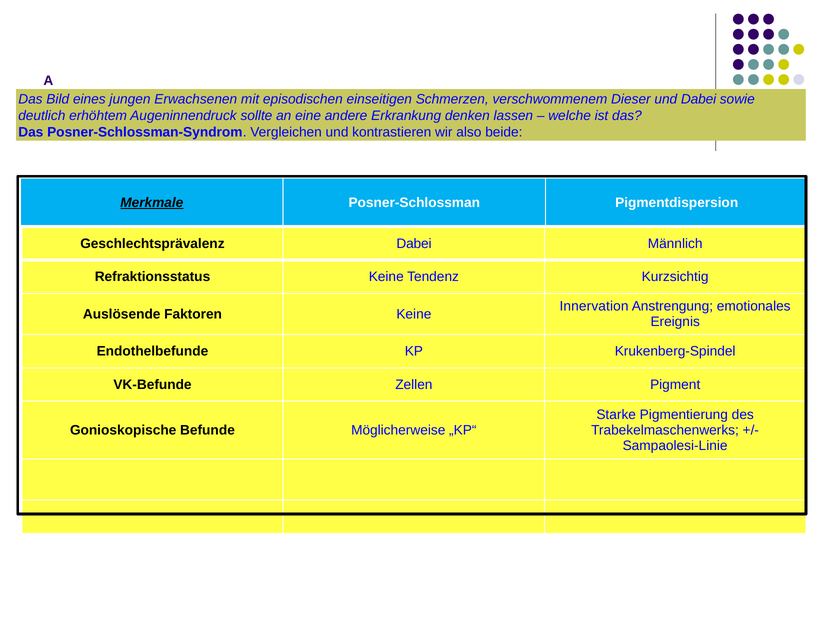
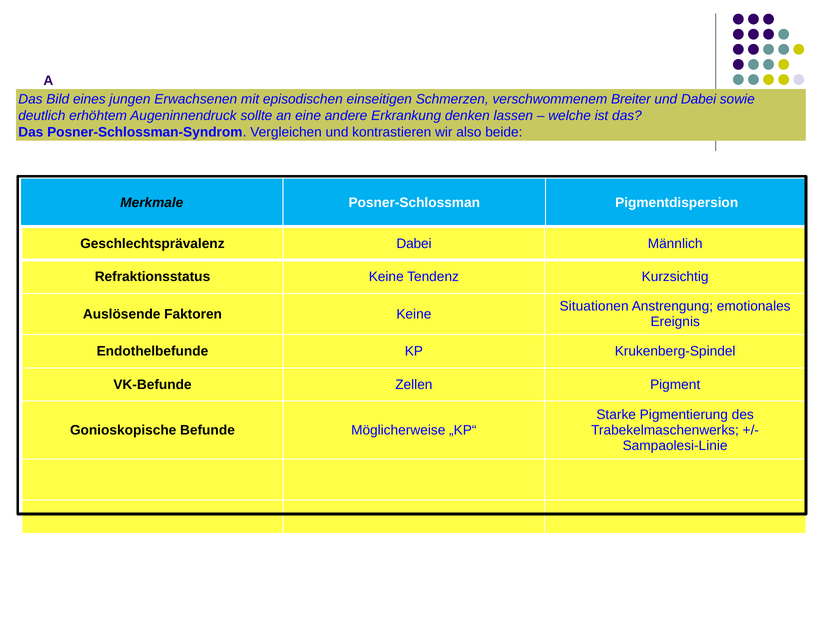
Dieser: Dieser -> Breiter
Merkmale underline: present -> none
Innervation: Innervation -> Situationen
